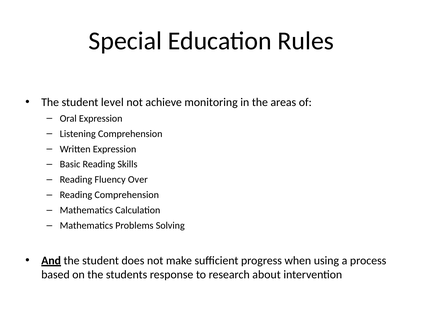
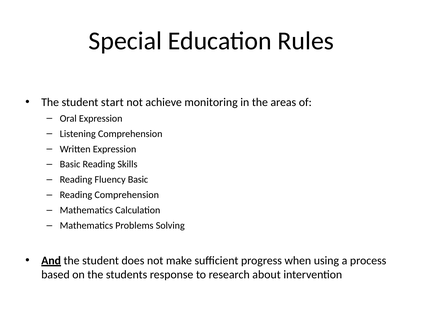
level: level -> start
Fluency Over: Over -> Basic
